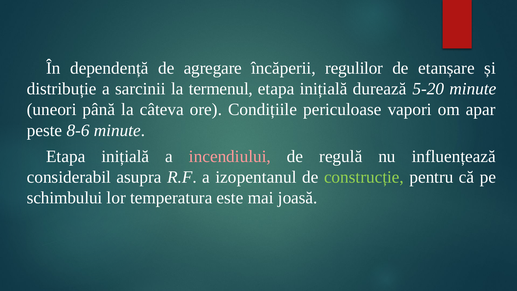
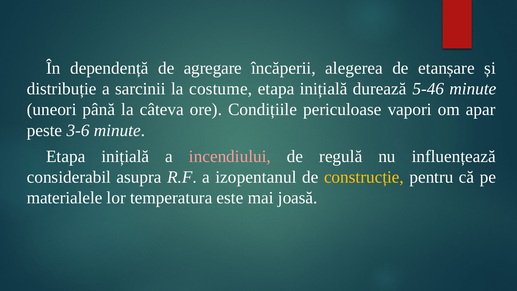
regulilor: regulilor -> alegerea
termenul: termenul -> costume
5-20: 5-20 -> 5-46
8-6: 8-6 -> 3-6
construcție colour: light green -> yellow
schimbului: schimbului -> materialele
